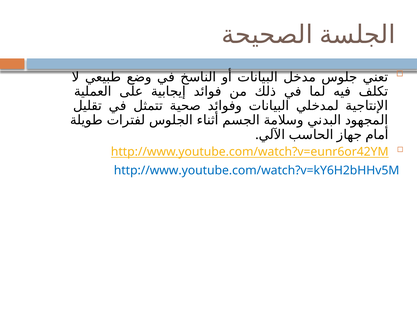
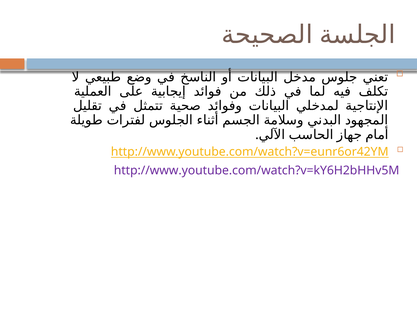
http://www.youtube.com/watch?v=kY6H2bHHv5M colour: blue -> purple
